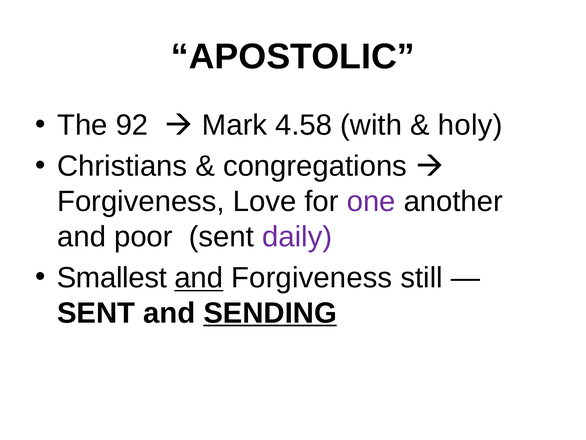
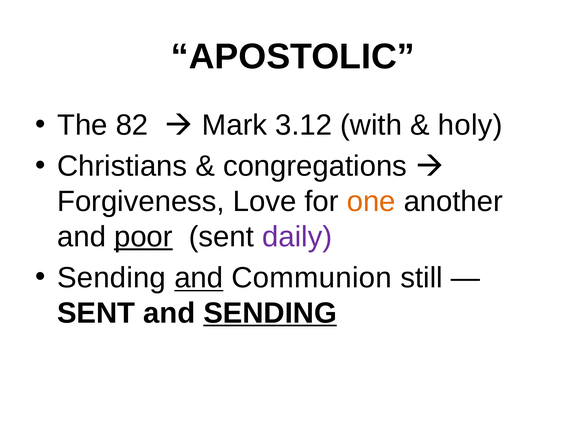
92: 92 -> 82
4.58: 4.58 -> 3.12
one colour: purple -> orange
poor underline: none -> present
Smallest at (112, 277): Smallest -> Sending
and Forgiveness: Forgiveness -> Communion
